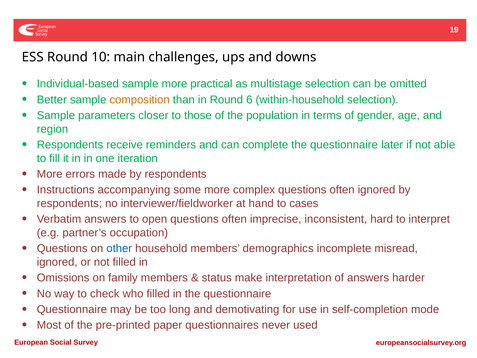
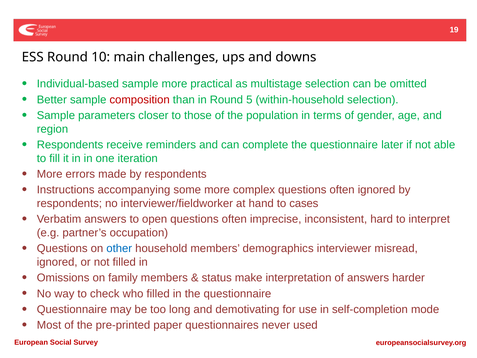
composition colour: orange -> red
6: 6 -> 5
incomplete: incomplete -> interviewer
